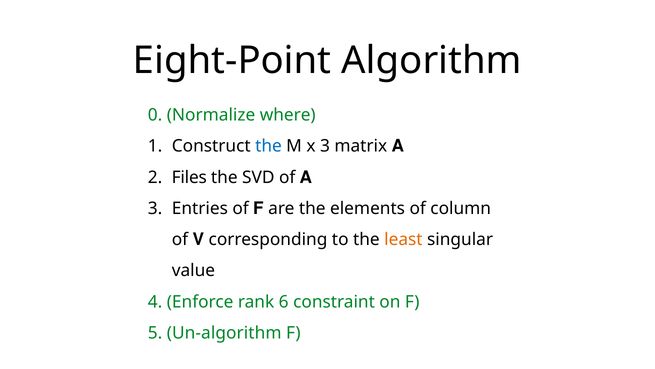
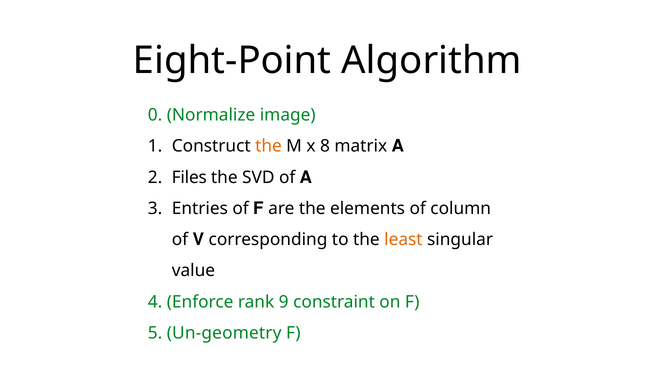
where: where -> image
the at (268, 146) colour: blue -> orange
x 3: 3 -> 8
6: 6 -> 9
Un-algorithm: Un-algorithm -> Un-geometry
